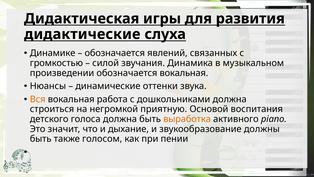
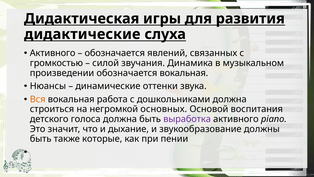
Динамике at (53, 53): Динамике -> Активного
приятную: приятную -> основных
выработка colour: orange -> purple
голосом: голосом -> которые
